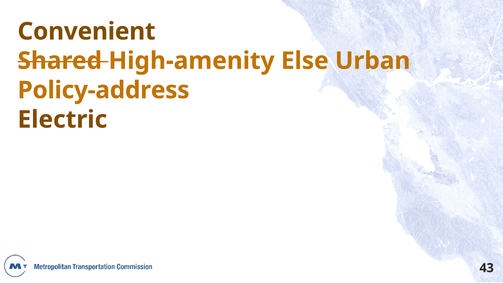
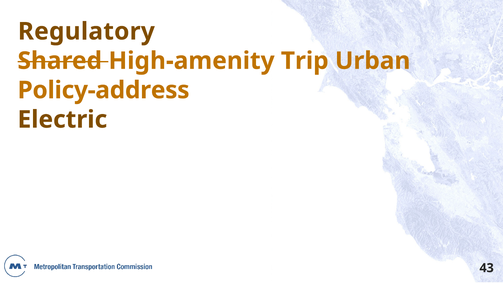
Convenient: Convenient -> Regulatory
Else: Else -> Trip
